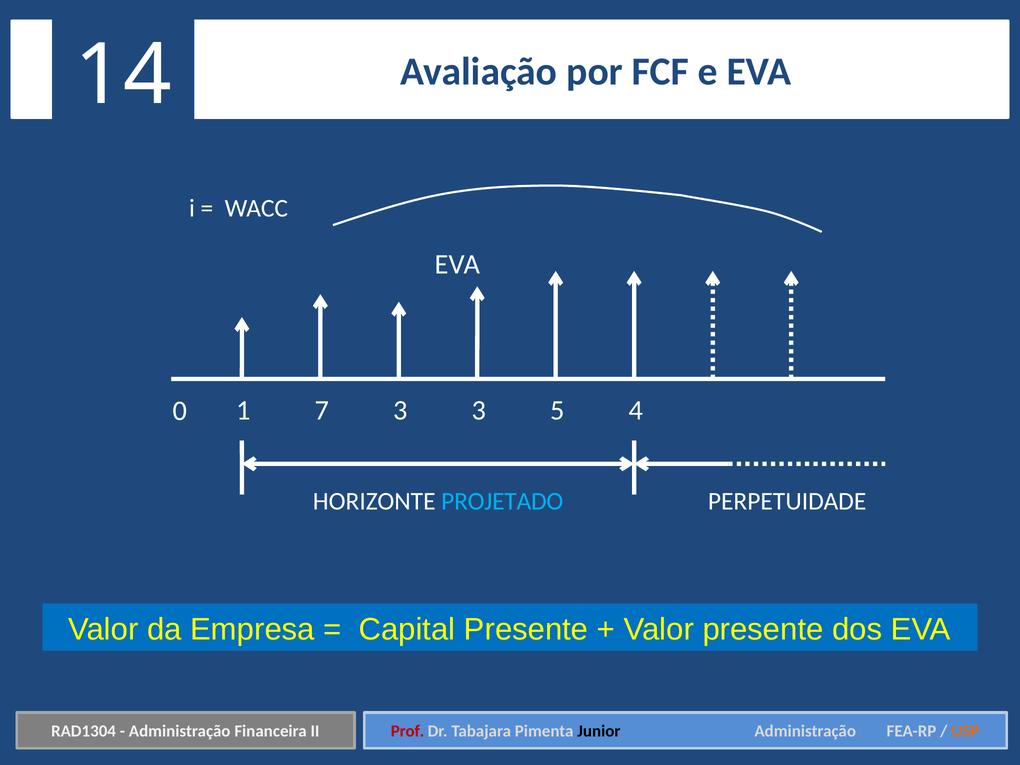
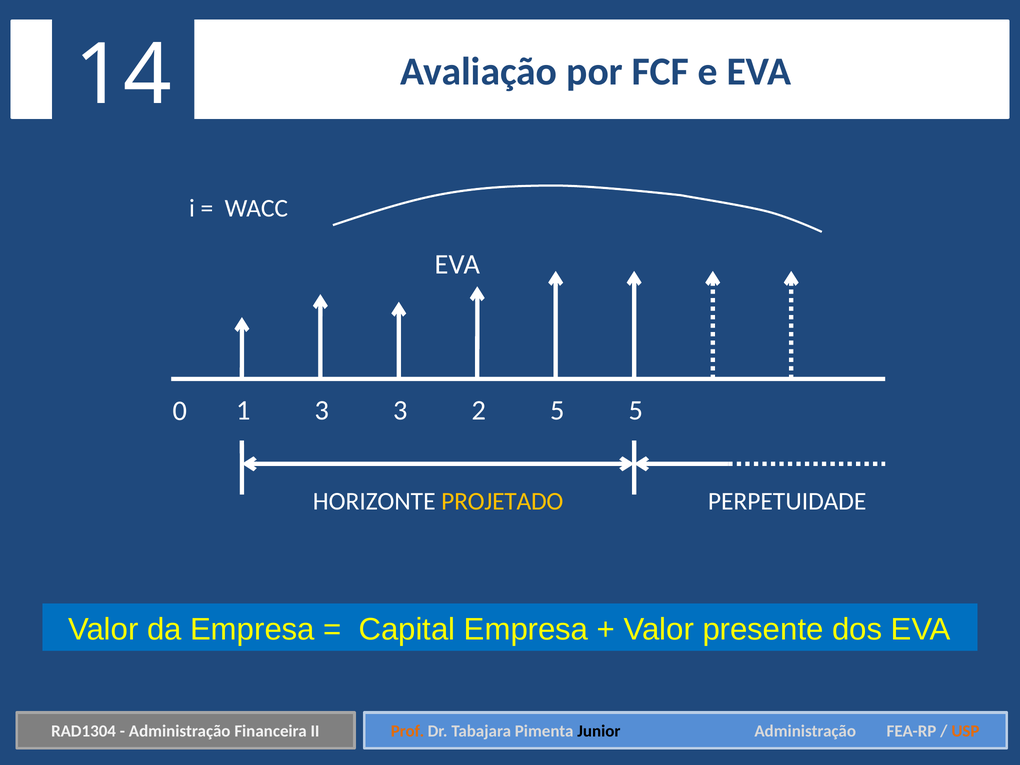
1 7: 7 -> 3
3 3: 3 -> 2
5 4: 4 -> 5
PROJETADO colour: light blue -> yellow
Capital Presente: Presente -> Empresa
Prof colour: red -> orange
